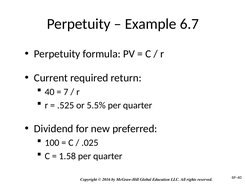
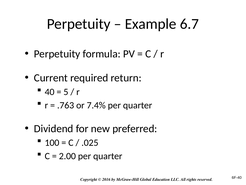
7: 7 -> 5
.525: .525 -> .763
5.5%: 5.5% -> 7.4%
1.58: 1.58 -> 2.00
